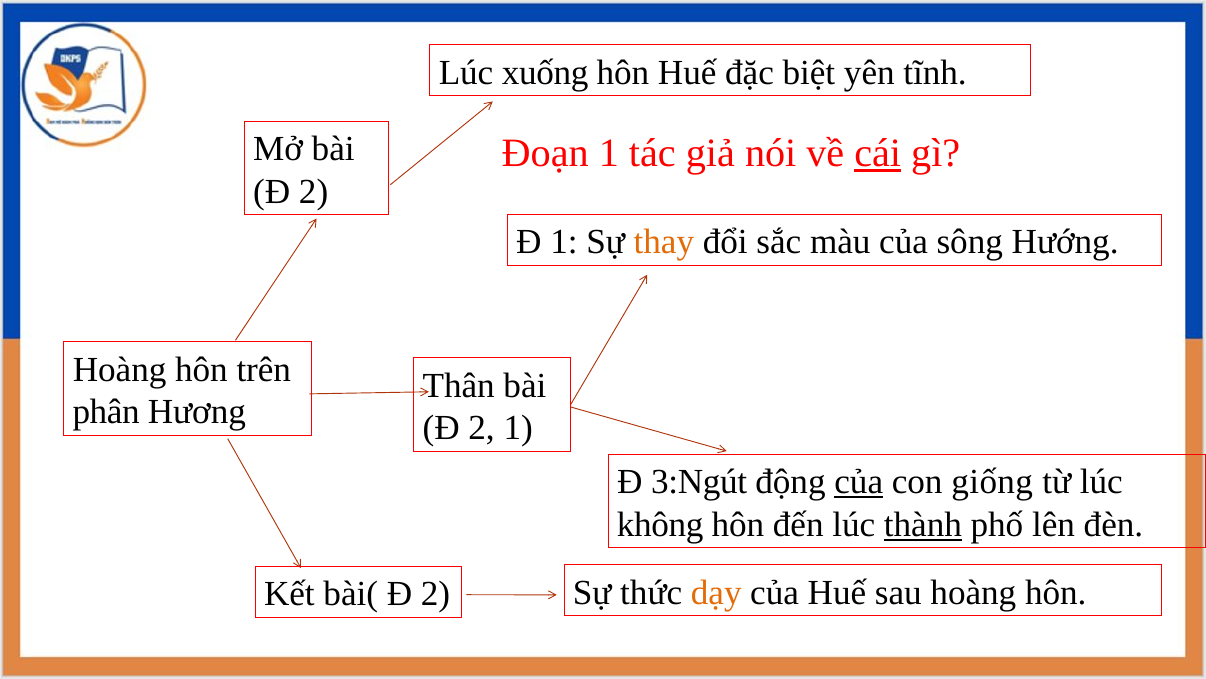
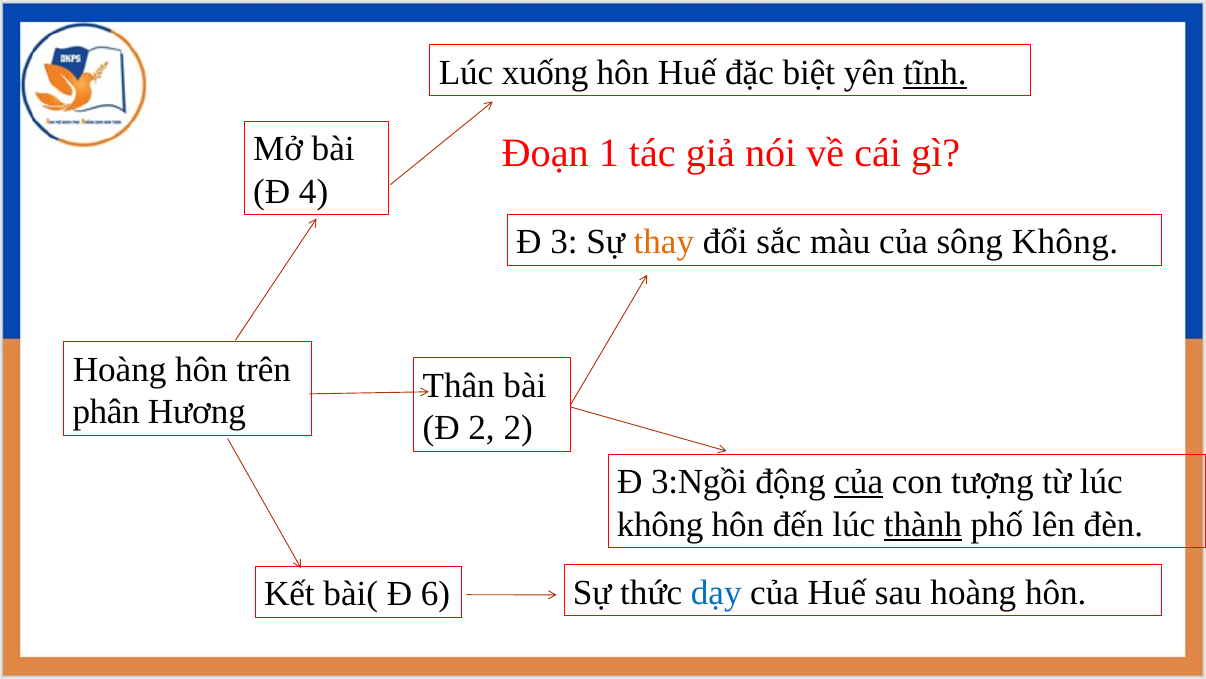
tĩnh underline: none -> present
cái underline: present -> none
2 at (314, 191): 2 -> 4
Đ 1: 1 -> 3
sông Hướng: Hướng -> Không
2 1: 1 -> 2
3:Ngút: 3:Ngút -> 3:Ngồi
giống: giống -> tượng
dạy colour: orange -> blue
bài( Đ 2: 2 -> 6
